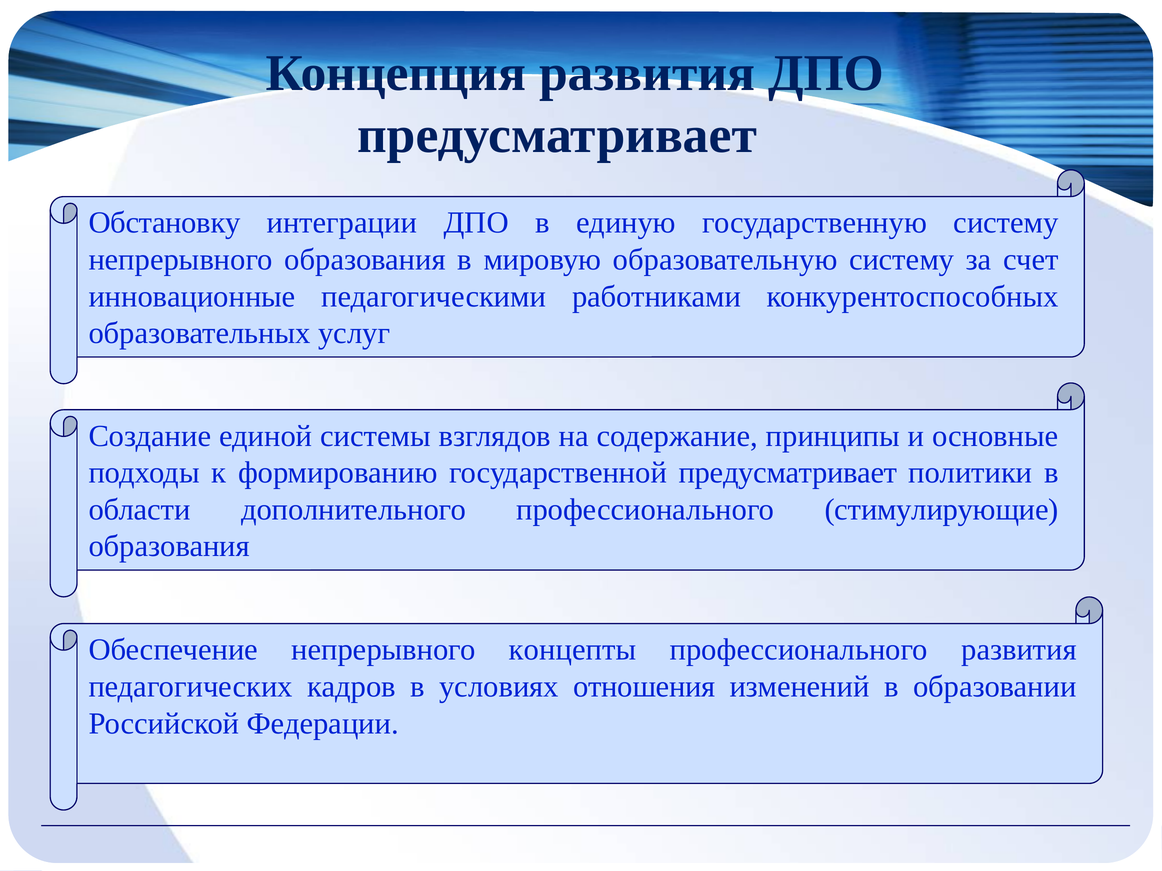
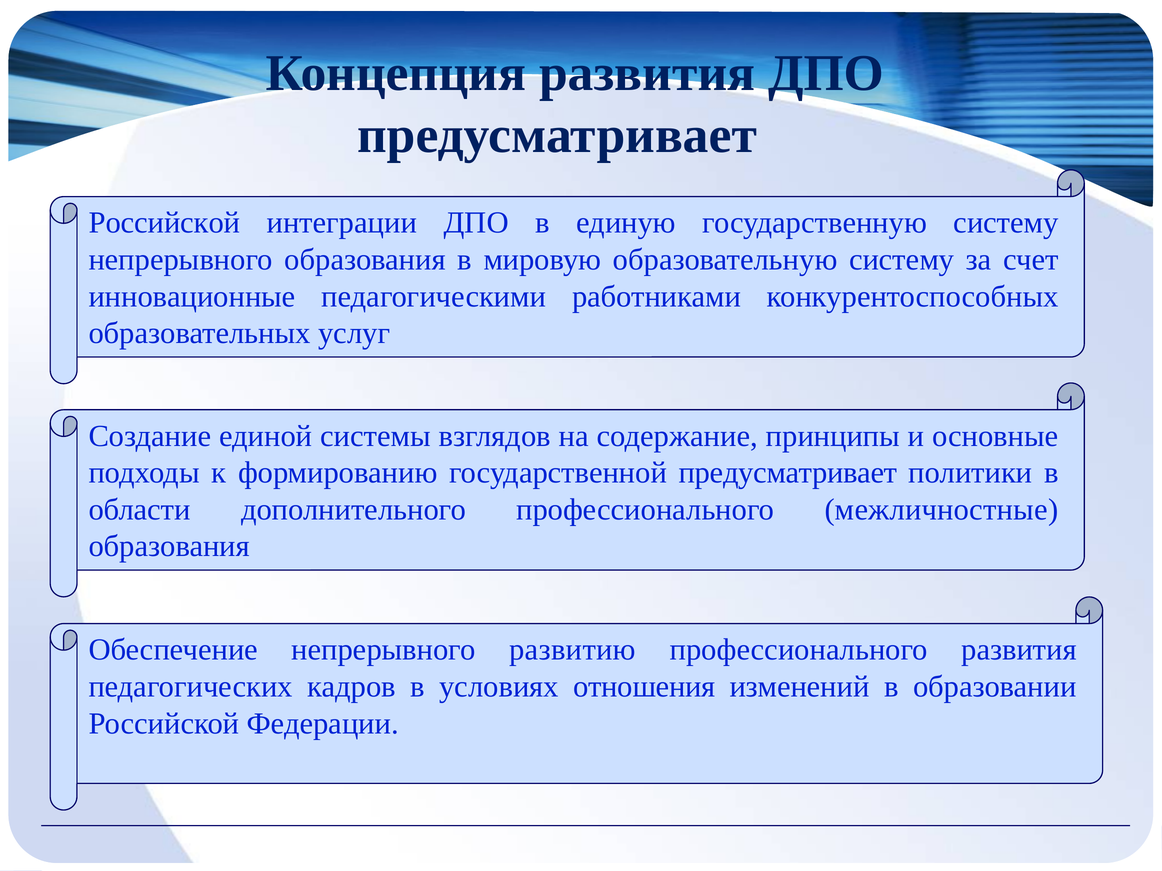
Обстановку at (165, 223): Обстановку -> Российской
стимулирующие: стимулирующие -> межличностные
концепты: концепты -> развитию
